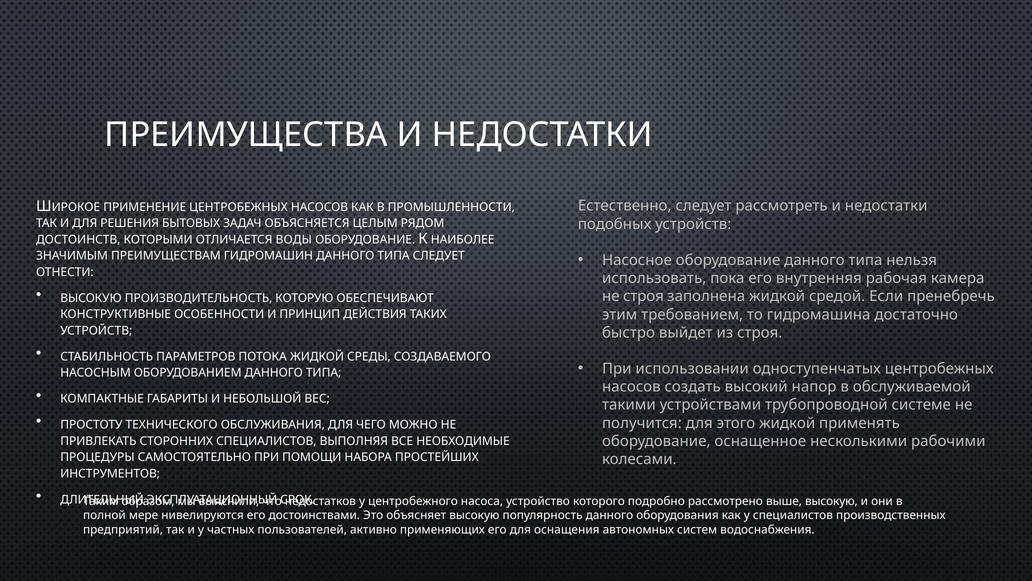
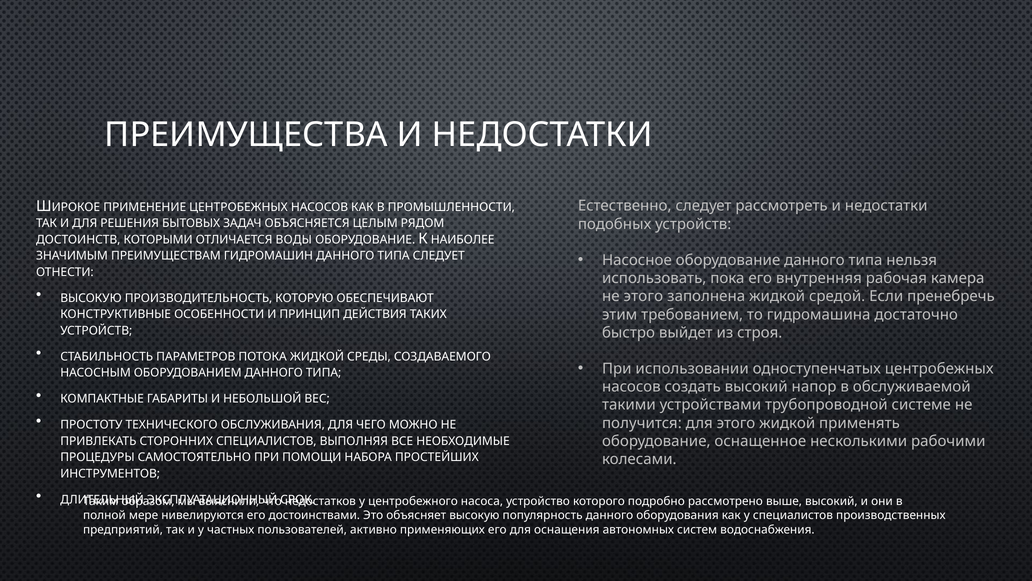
не строя: строя -> этого
выше высокую: высокую -> высокий
